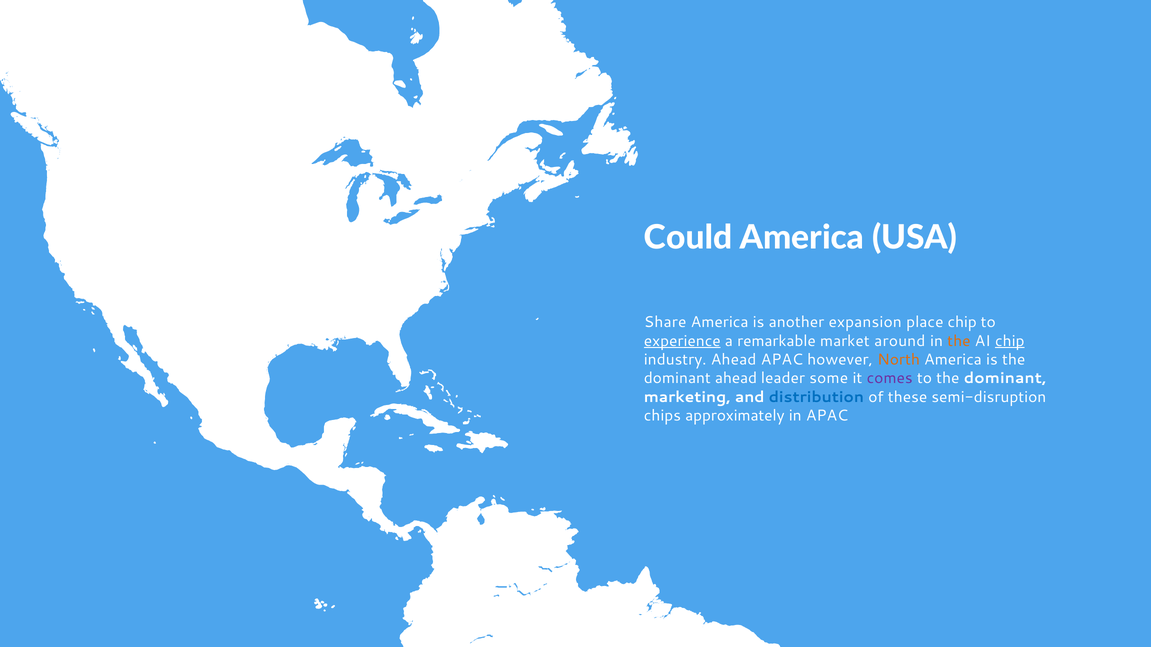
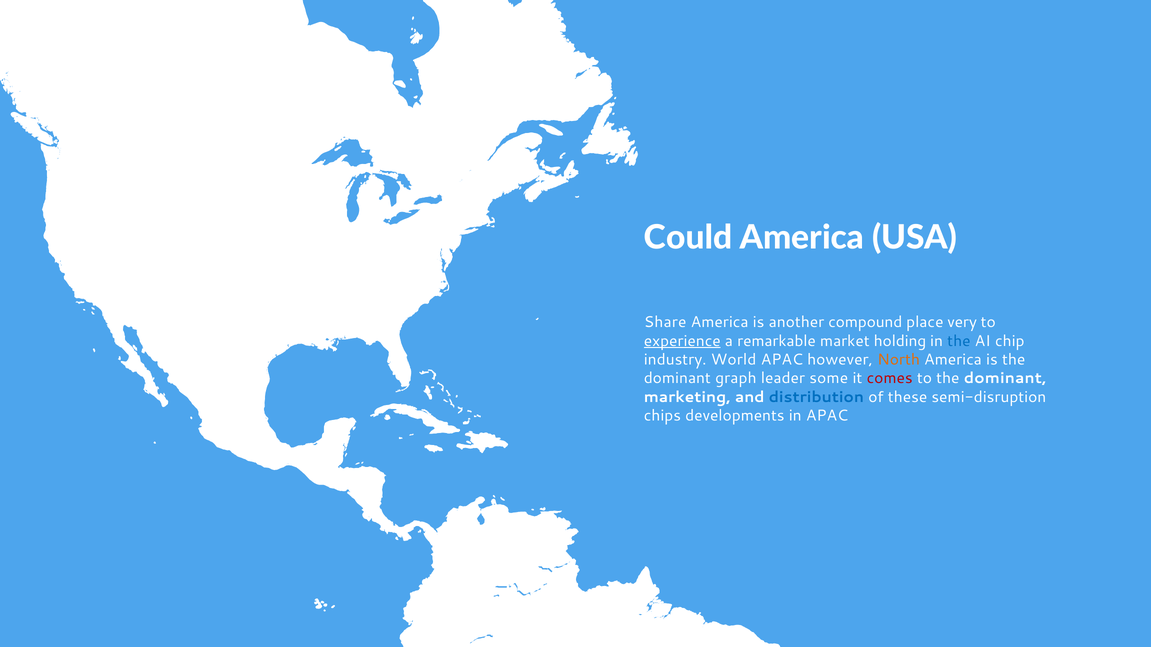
expansion: expansion -> compound
place chip: chip -> very
around: around -> holding
the at (959, 341) colour: orange -> blue
chip at (1010, 341) underline: present -> none
industry Ahead: Ahead -> World
dominant ahead: ahead -> graph
comes colour: purple -> red
approximately: approximately -> developments
